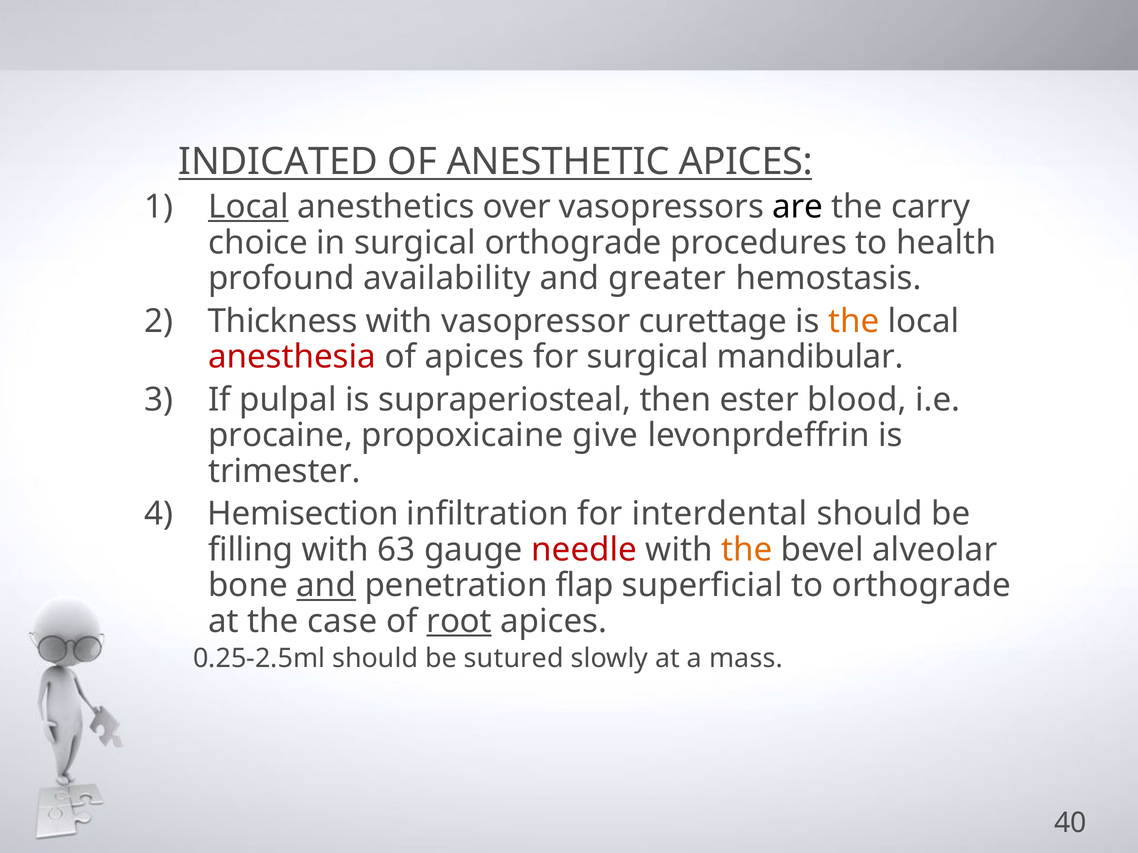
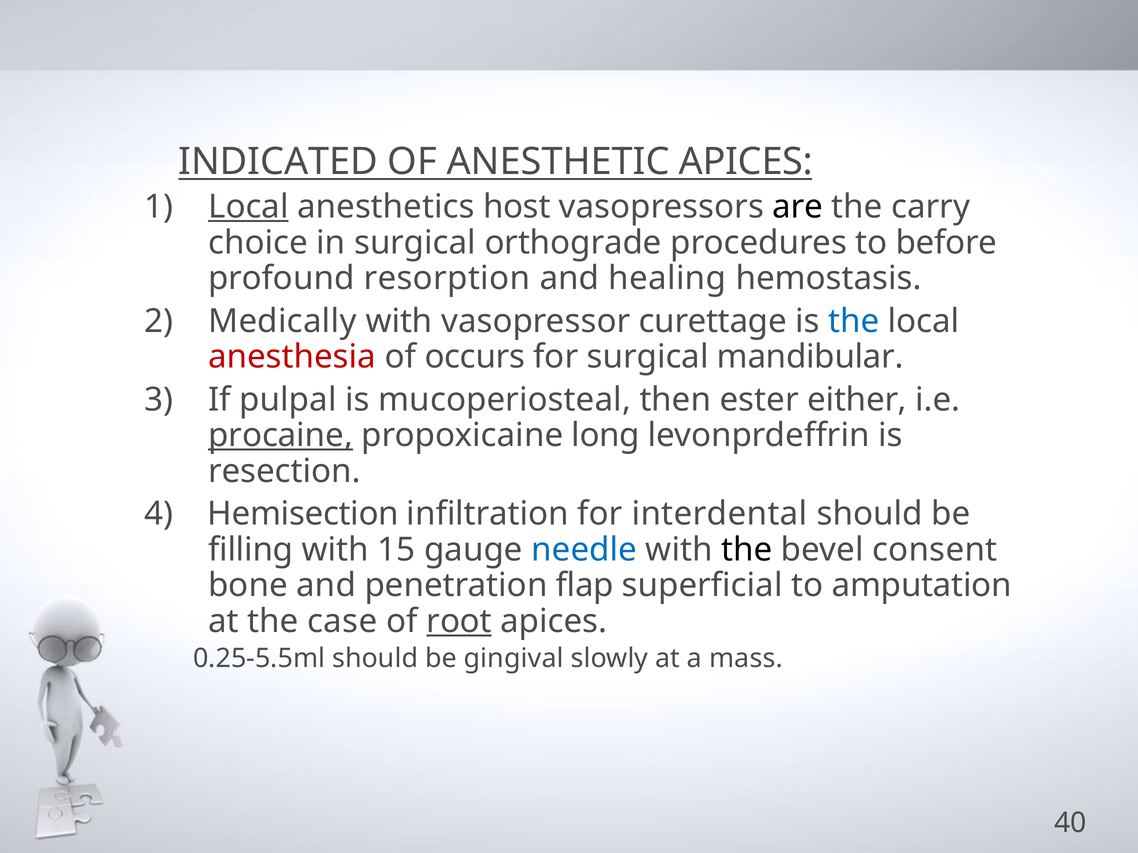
over: over -> host
health: health -> before
availability: availability -> resorption
greater: greater -> healing
Thickness: Thickness -> Medically
the at (854, 321) colour: orange -> blue
of apices: apices -> occurs
supraperiosteal: supraperiosteal -> mucoperiosteal
blood: blood -> either
procaine underline: none -> present
give: give -> long
trimester: trimester -> resection
63: 63 -> 15
needle colour: red -> blue
the at (747, 550) colour: orange -> black
alveolar: alveolar -> consent
and at (326, 586) underline: present -> none
to orthograde: orthograde -> amputation
0.25-2.5ml: 0.25-2.5ml -> 0.25-5.5ml
sutured: sutured -> gingival
